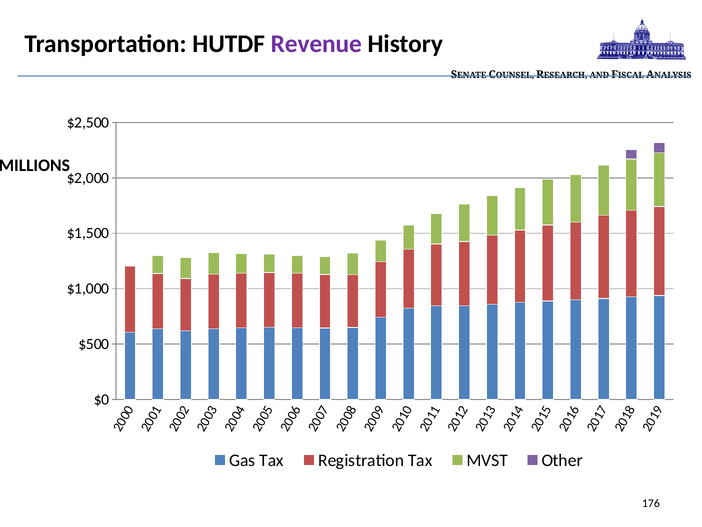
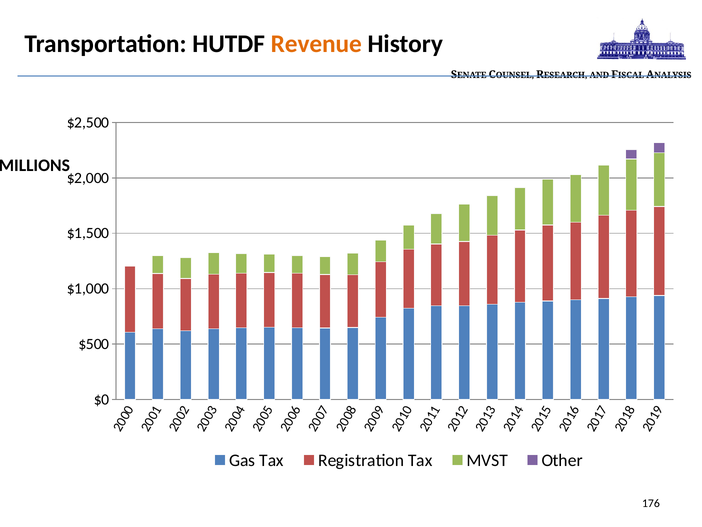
Revenue colour: purple -> orange
